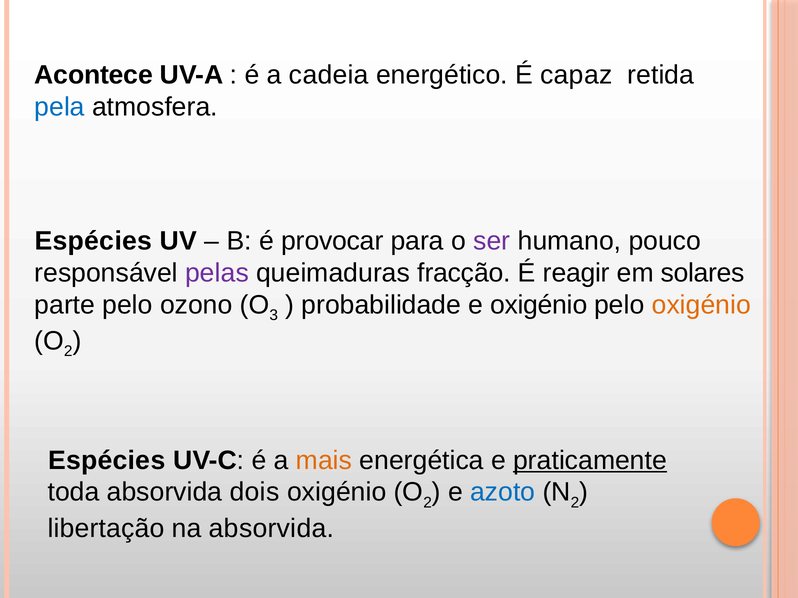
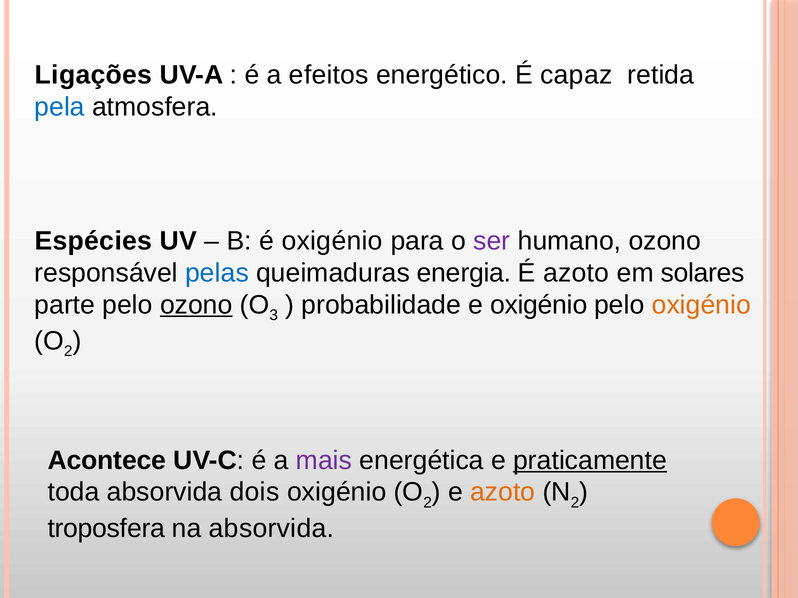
Acontece: Acontece -> Ligações
cadeia: cadeia -> efeitos
é provocar: provocar -> oxigénio
humano pouco: pouco -> ozono
pelas colour: purple -> blue
fracção: fracção -> energia
É reagir: reagir -> azoto
ozono at (196, 305) underline: none -> present
Espécies at (107, 461): Espécies -> Acontece
mais colour: orange -> purple
azoto at (503, 493) colour: blue -> orange
libertação: libertação -> troposfera
